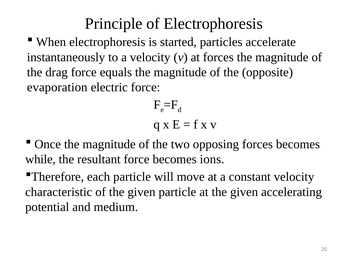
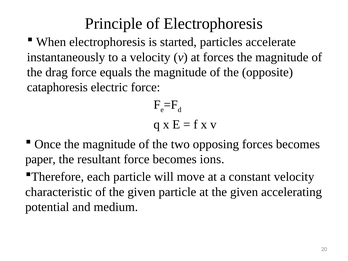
evaporation: evaporation -> cataphoresis
while: while -> paper
